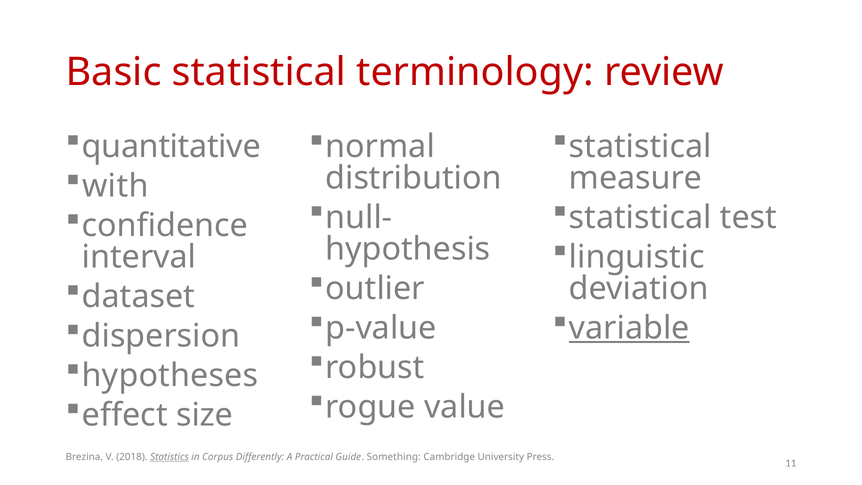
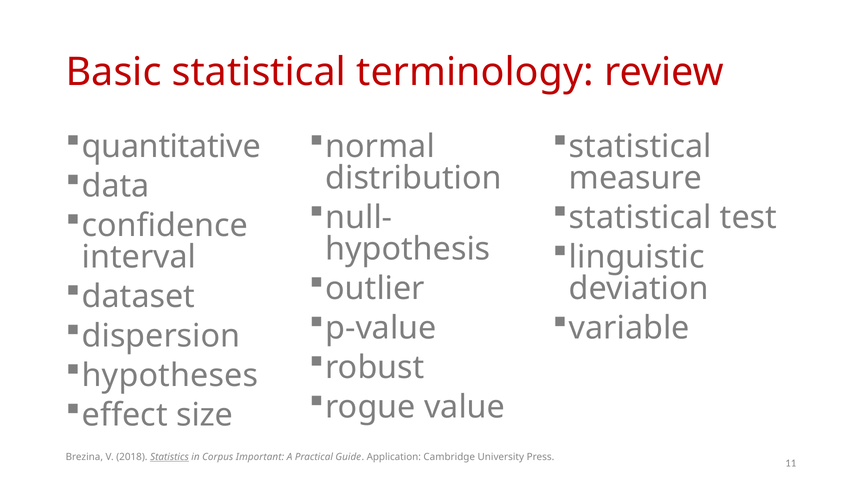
with: with -> data
variable underline: present -> none
Differently: Differently -> Important
Something: Something -> Application
